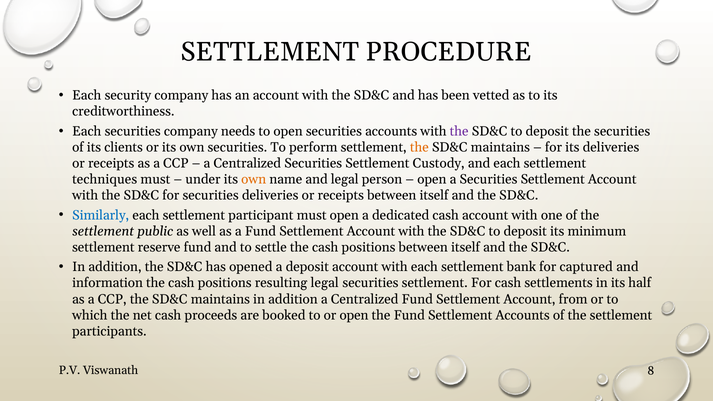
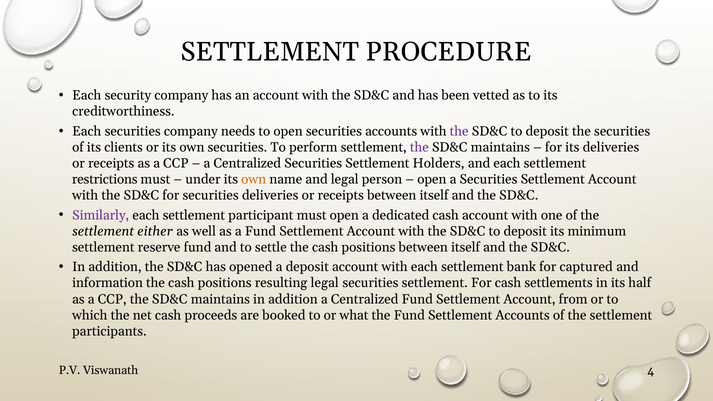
the at (419, 147) colour: orange -> purple
Custody: Custody -> Holders
techniques: techniques -> restrictions
Similarly colour: blue -> purple
public: public -> either
or open: open -> what
8: 8 -> 4
